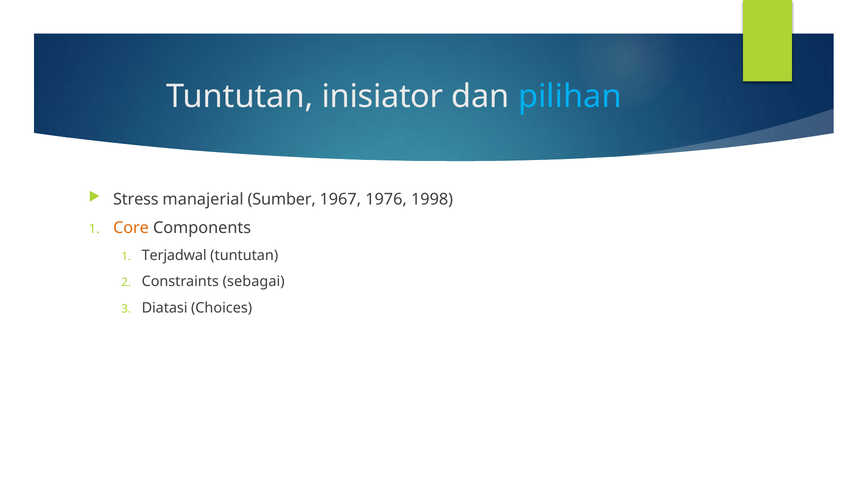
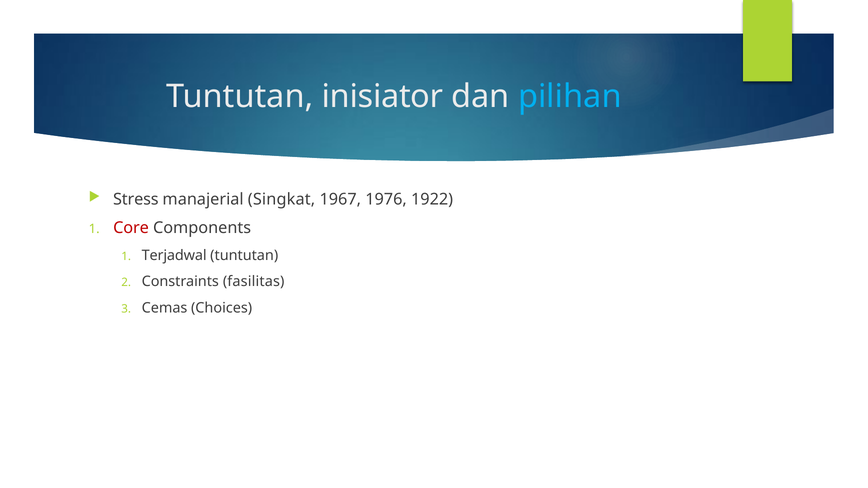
Sumber: Sumber -> Singkat
1998: 1998 -> 1922
Core colour: orange -> red
sebagai: sebagai -> fasilitas
Diatasi: Diatasi -> Cemas
